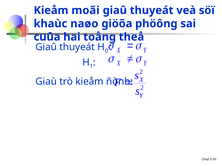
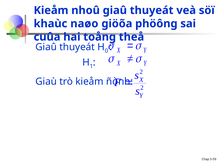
moãi: moãi -> nhoû
